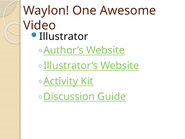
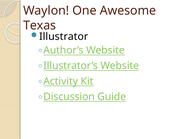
Video: Video -> Texas
